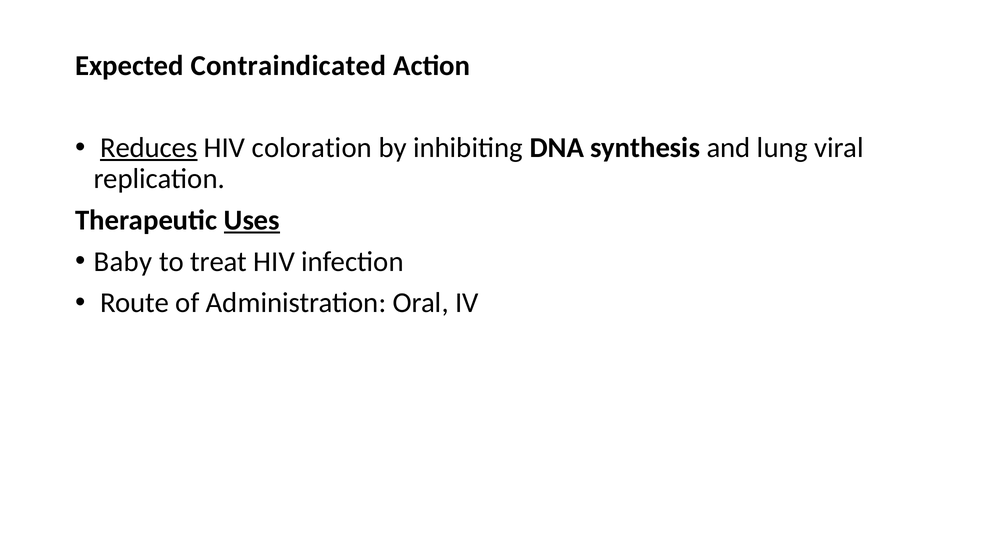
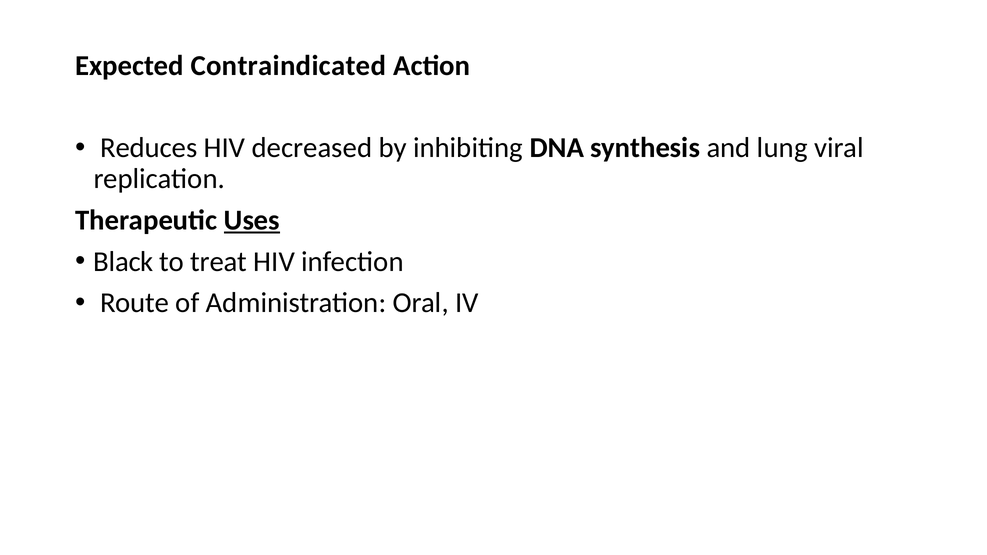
Reduces underline: present -> none
coloration: coloration -> decreased
Baby: Baby -> Black
